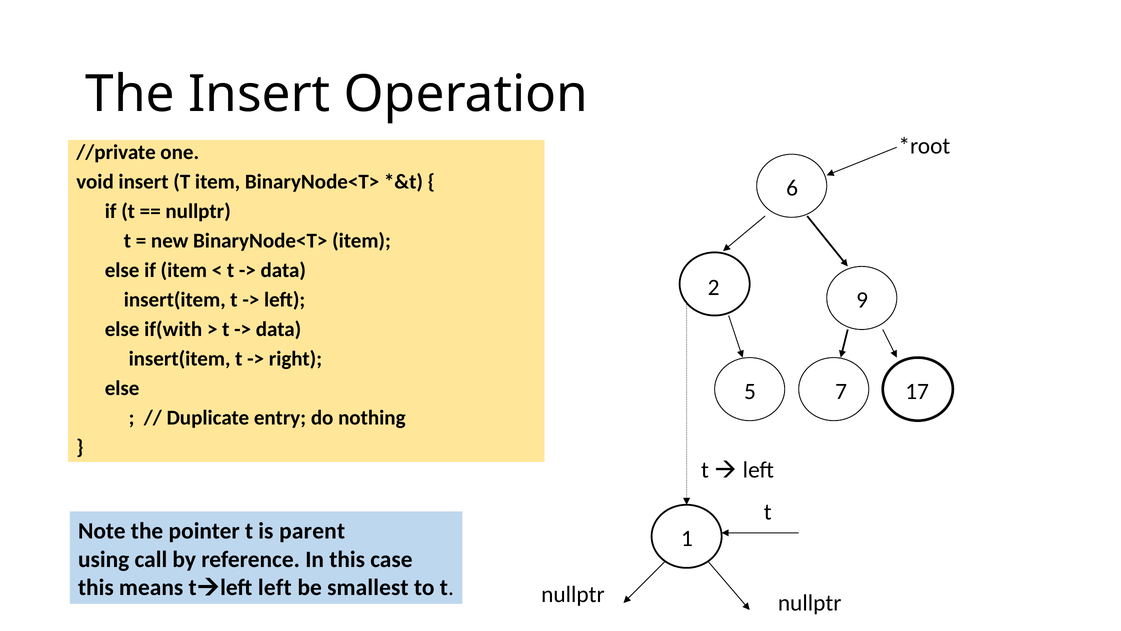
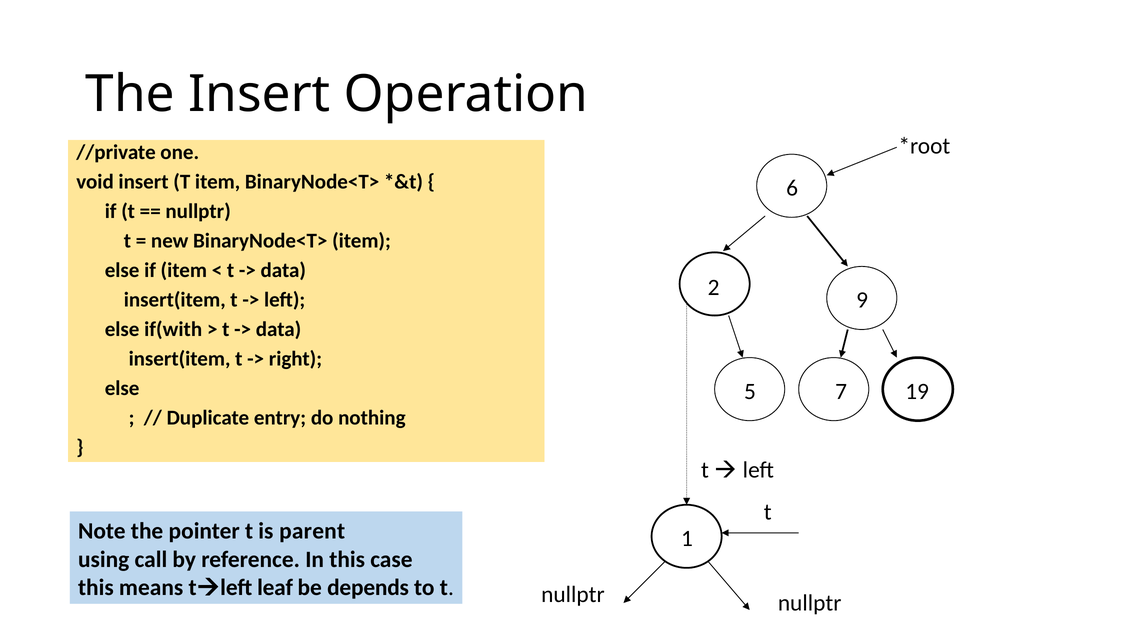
17: 17 -> 19
tleft left: left -> leaf
smallest: smallest -> depends
